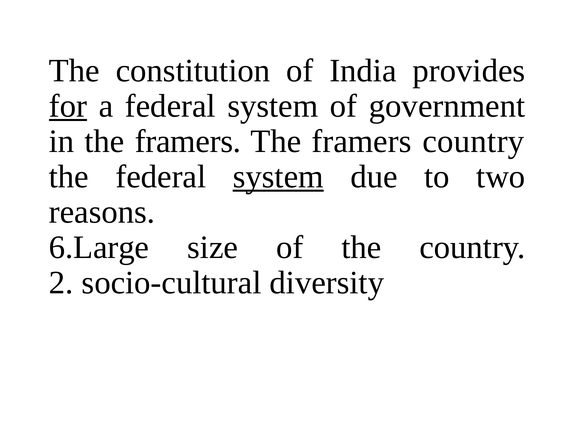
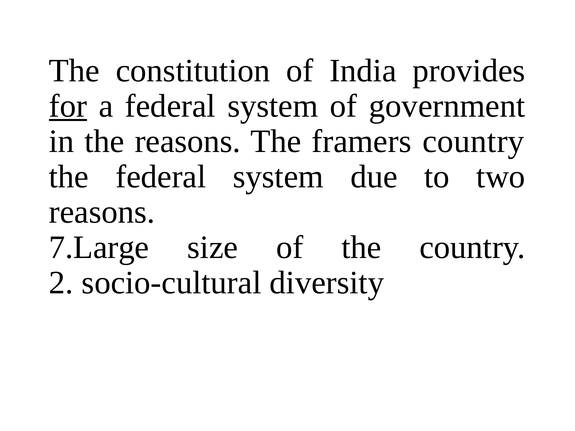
in the framers: framers -> reasons
system at (278, 177) underline: present -> none
6.Large: 6.Large -> 7.Large
